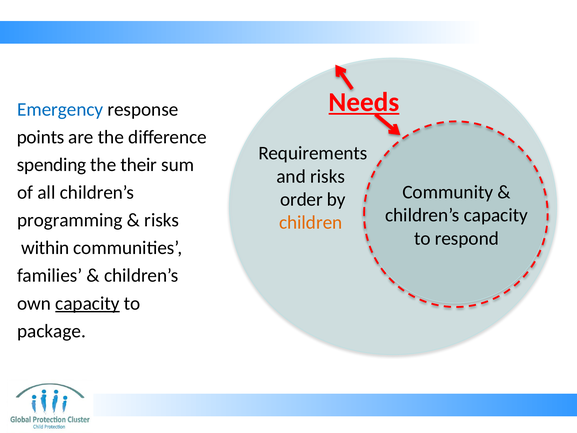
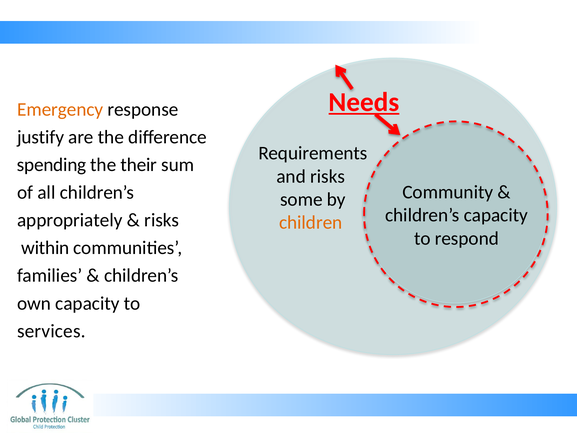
Emergency colour: blue -> orange
points: points -> justify
order: order -> some
programming: programming -> appropriately
capacity at (87, 303) underline: present -> none
package: package -> services
